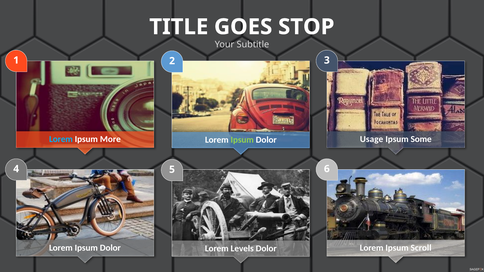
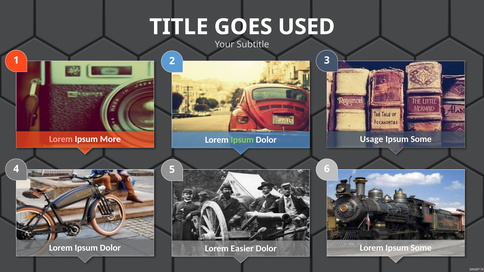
STOP: STOP -> USED
Lorem at (61, 139) colour: light blue -> pink
Lorem Ipsum Scroll: Scroll -> Some
Levels: Levels -> Easier
